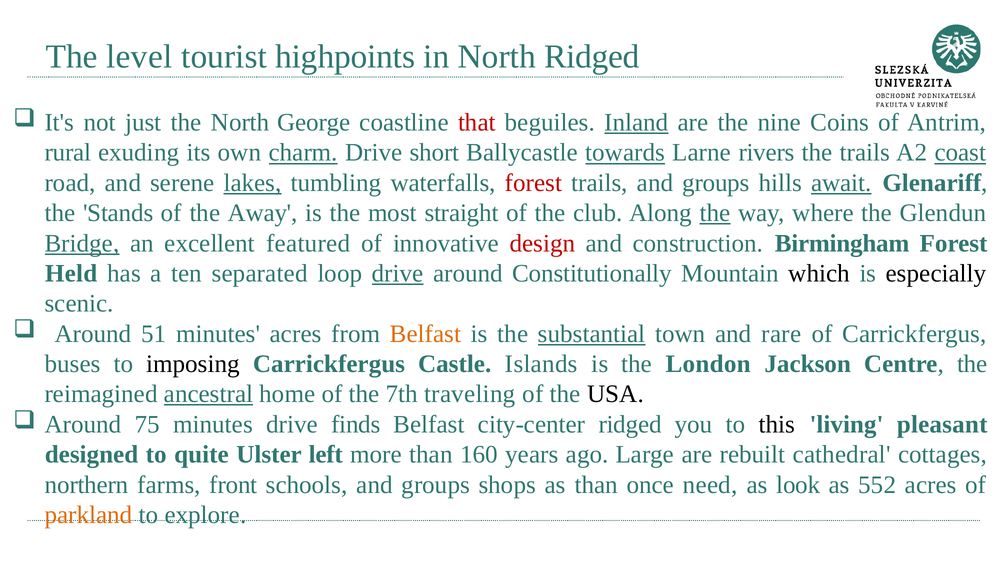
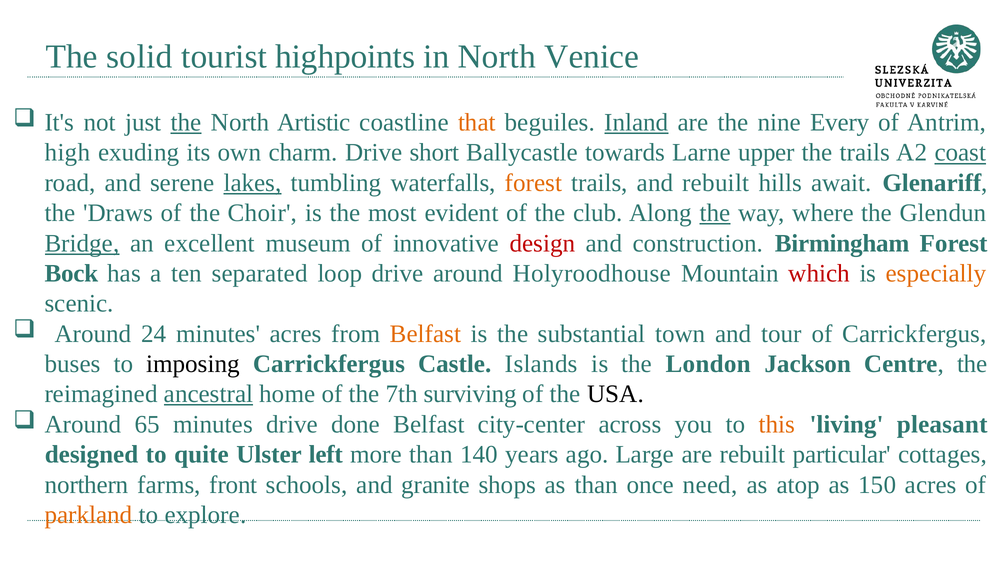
level: level -> solid
North Ridged: Ridged -> Venice
the at (186, 122) underline: none -> present
George: George -> Artistic
that colour: red -> orange
Coins: Coins -> Every
rural: rural -> high
charm underline: present -> none
towards underline: present -> none
rivers: rivers -> upper
forest at (534, 183) colour: red -> orange
trails and groups: groups -> rebuilt
await underline: present -> none
Stands: Stands -> Draws
Away: Away -> Choir
straight: straight -> evident
featured: featured -> museum
Held: Held -> Bock
drive at (398, 273) underline: present -> none
Constitutionally: Constitutionally -> Holyroodhouse
which colour: black -> red
especially colour: black -> orange
51: 51 -> 24
substantial underline: present -> none
rare: rare -> tour
traveling: traveling -> surviving
75: 75 -> 65
finds: finds -> done
city-center ridged: ridged -> across
this colour: black -> orange
160: 160 -> 140
cathedral: cathedral -> particular
schools and groups: groups -> granite
look: look -> atop
552: 552 -> 150
